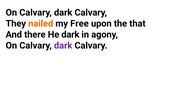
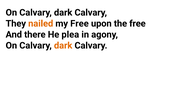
the that: that -> free
He dark: dark -> plea
dark at (63, 45) colour: purple -> orange
